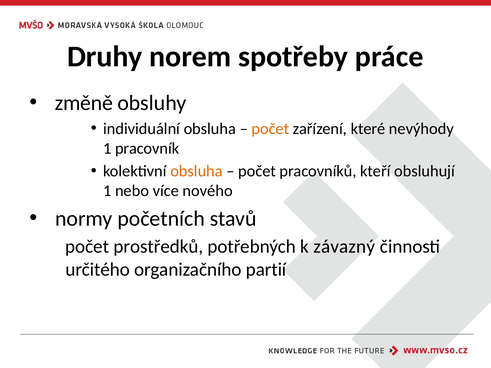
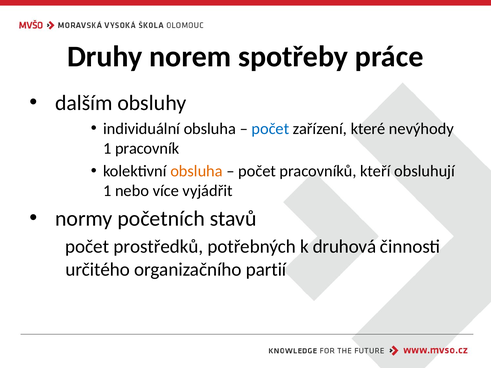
změně: změně -> dalším
počet at (270, 129) colour: orange -> blue
nového: nového -> vyjádřit
závazný: závazný -> druhová
